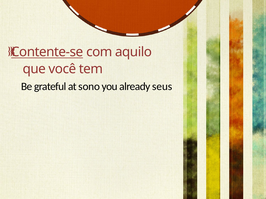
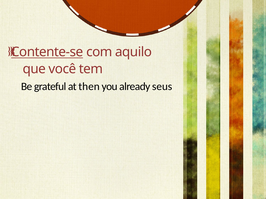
sono: sono -> then
